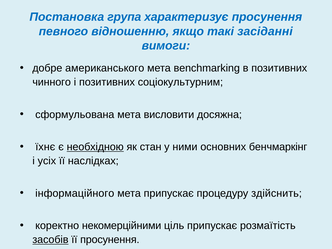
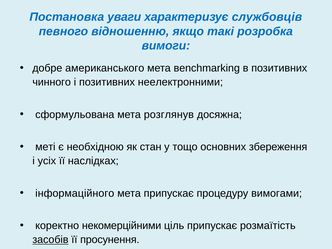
група: група -> уваги
характеризує просунення: просунення -> службовців
засіданні: засіданні -> розробка
соціокультурним: соціокультурним -> неелектронними
висловити: висловити -> розглянув
їхнє: їхнє -> меті
необхідною underline: present -> none
ними: ними -> тощо
бенчмаркінг: бенчмаркінг -> збереження
здійснить: здійснить -> вимогами
